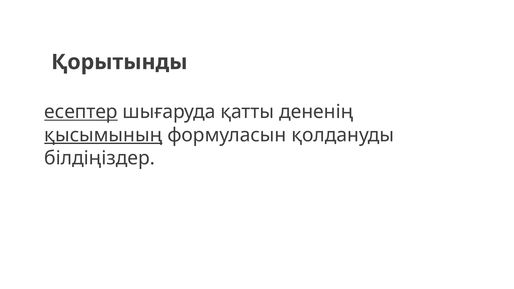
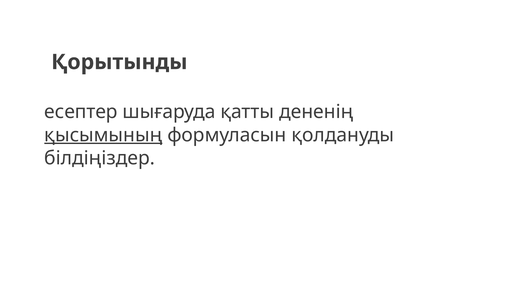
есептер underline: present -> none
